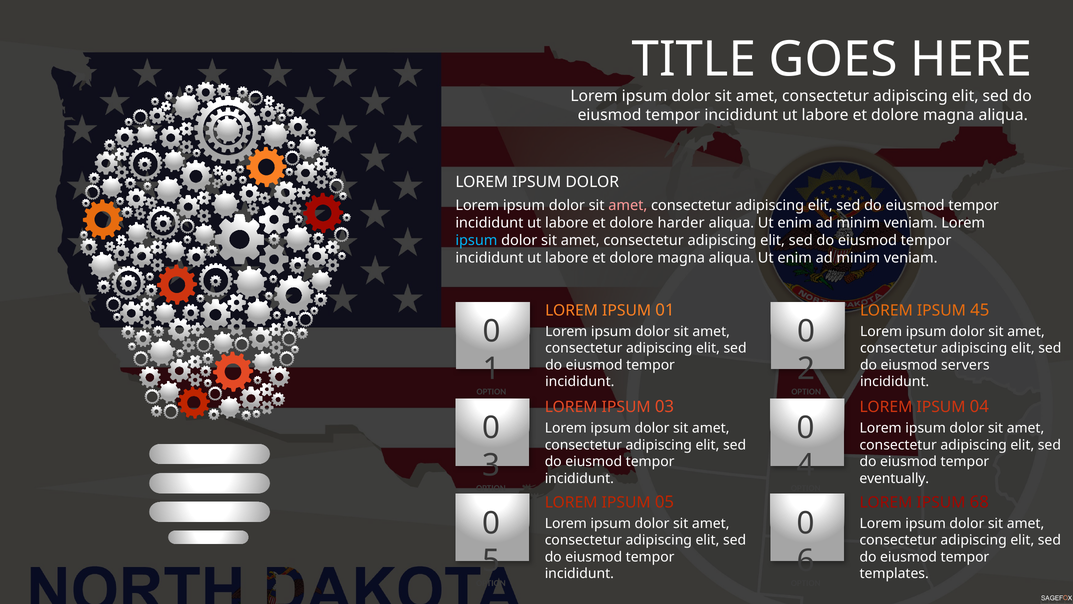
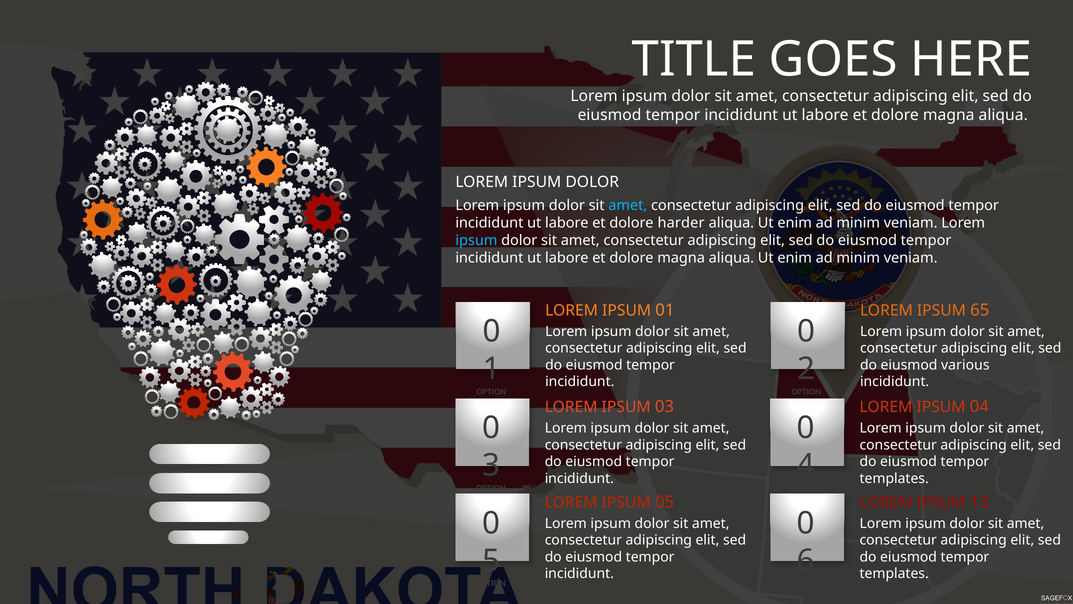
amet at (628, 205) colour: pink -> light blue
45: 45 -> 65
servers: servers -> various
eventually at (894, 478): eventually -> templates
68: 68 -> 13
